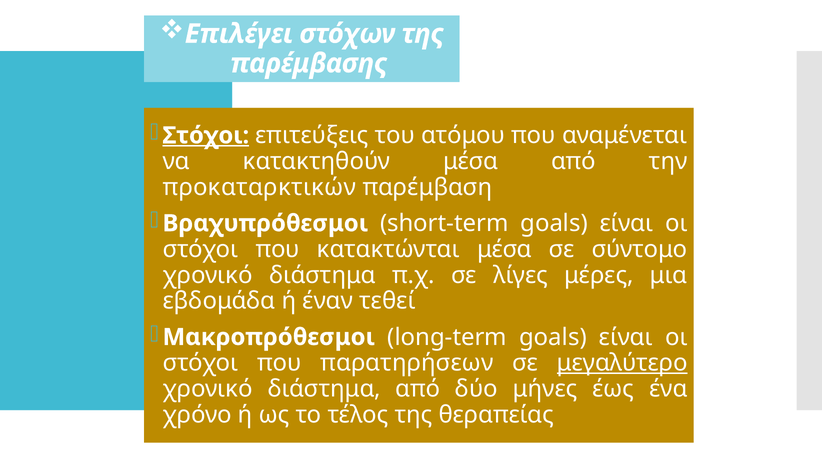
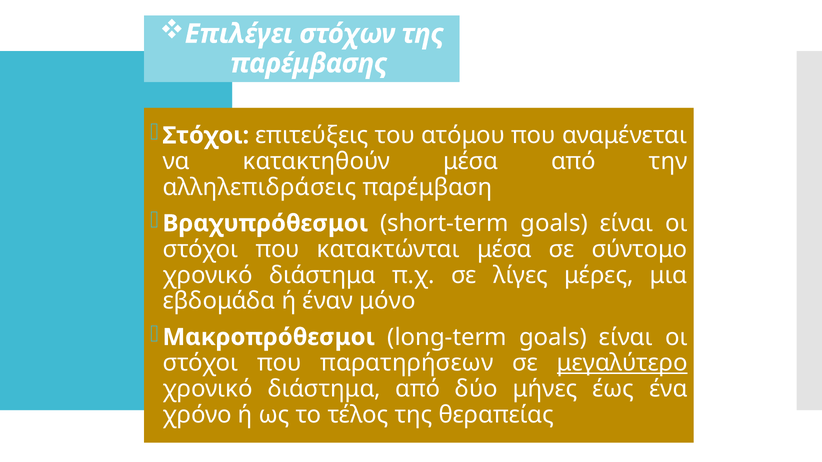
Στόχοι at (206, 136) underline: present -> none
προκαταρκτικών: προκαταρκτικών -> αλληλεπιδράσεις
τεθεί: τεθεί -> μόνο
